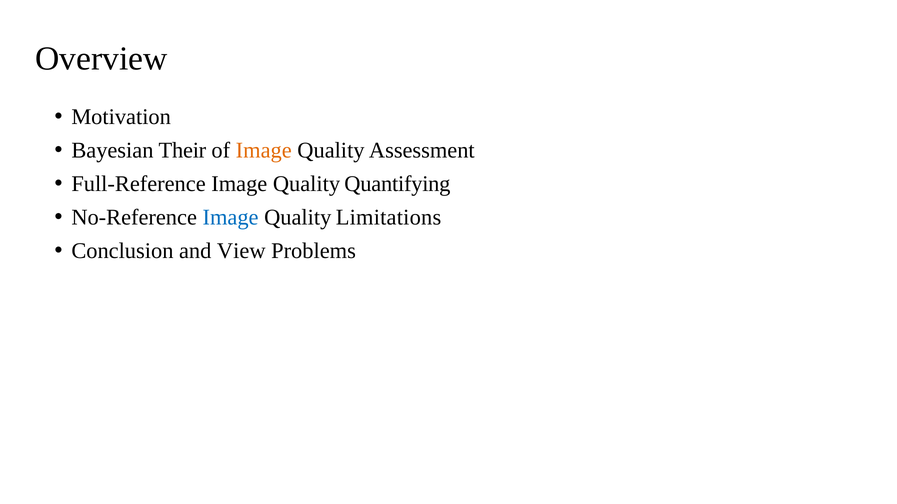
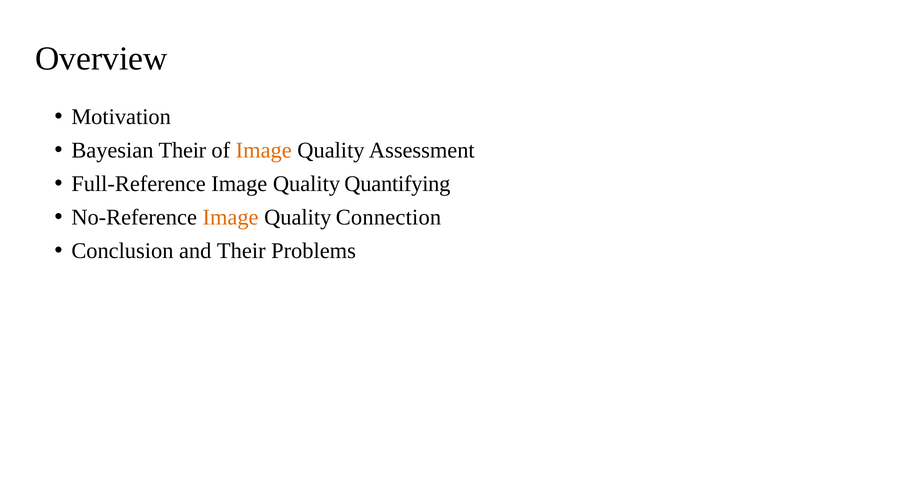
Image at (231, 218) colour: blue -> orange
Limitations: Limitations -> Connection
and View: View -> Their
